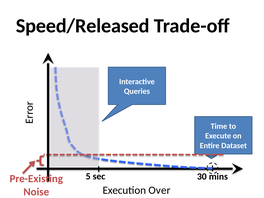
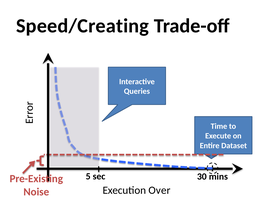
Speed/Released: Speed/Released -> Speed/Creating
